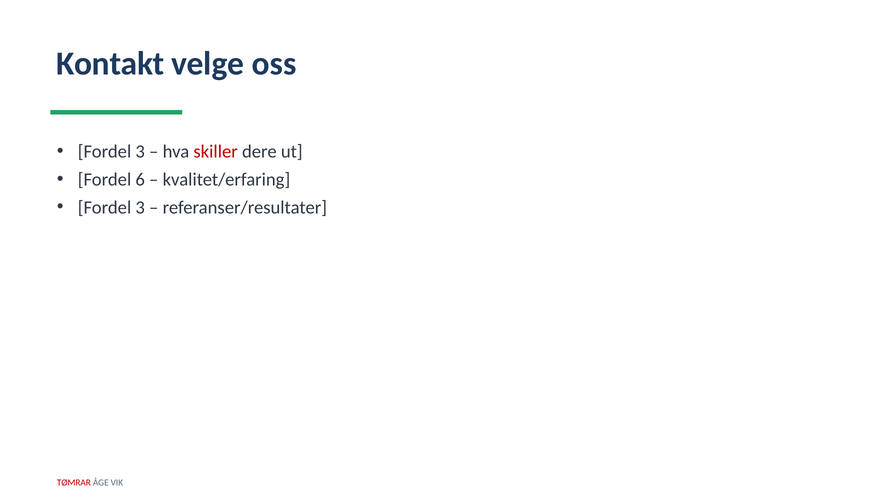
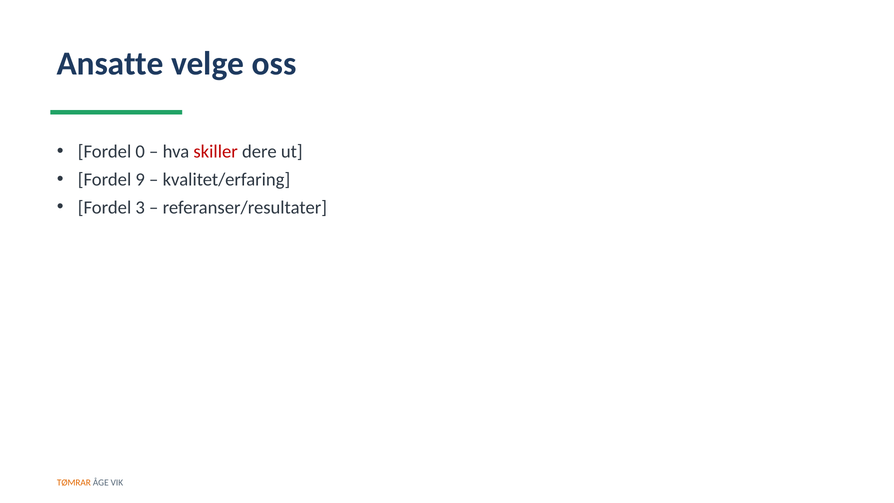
Kontakt: Kontakt -> Ansatte
3 at (140, 151): 3 -> 0
6: 6 -> 9
TØMRAR colour: red -> orange
